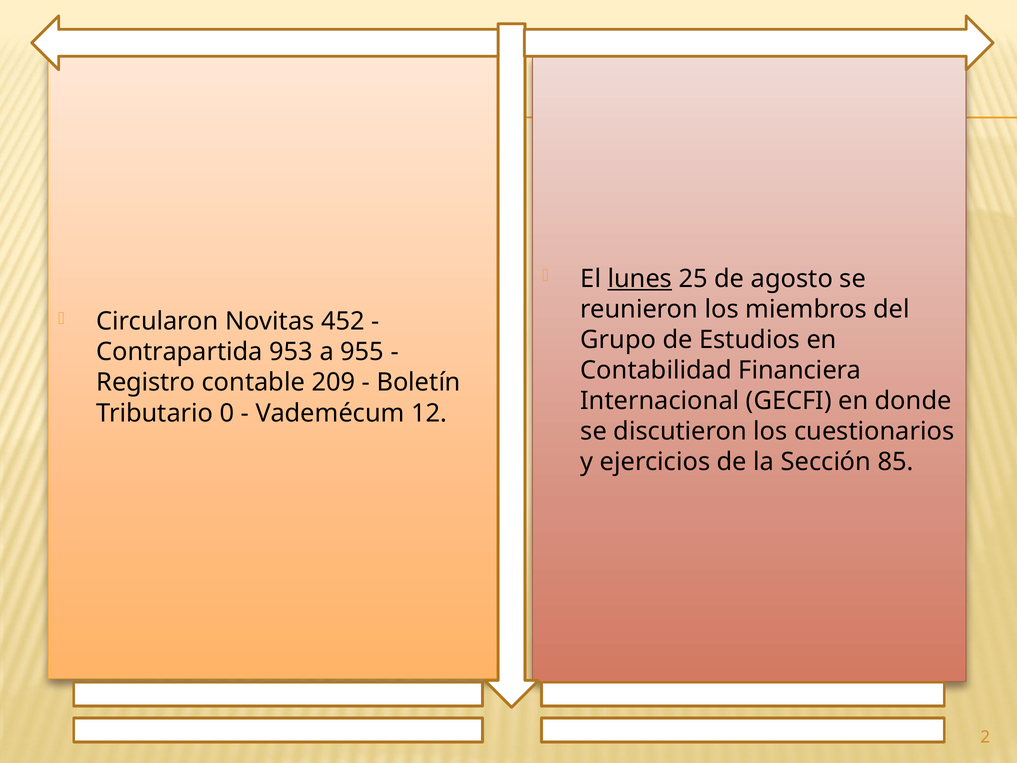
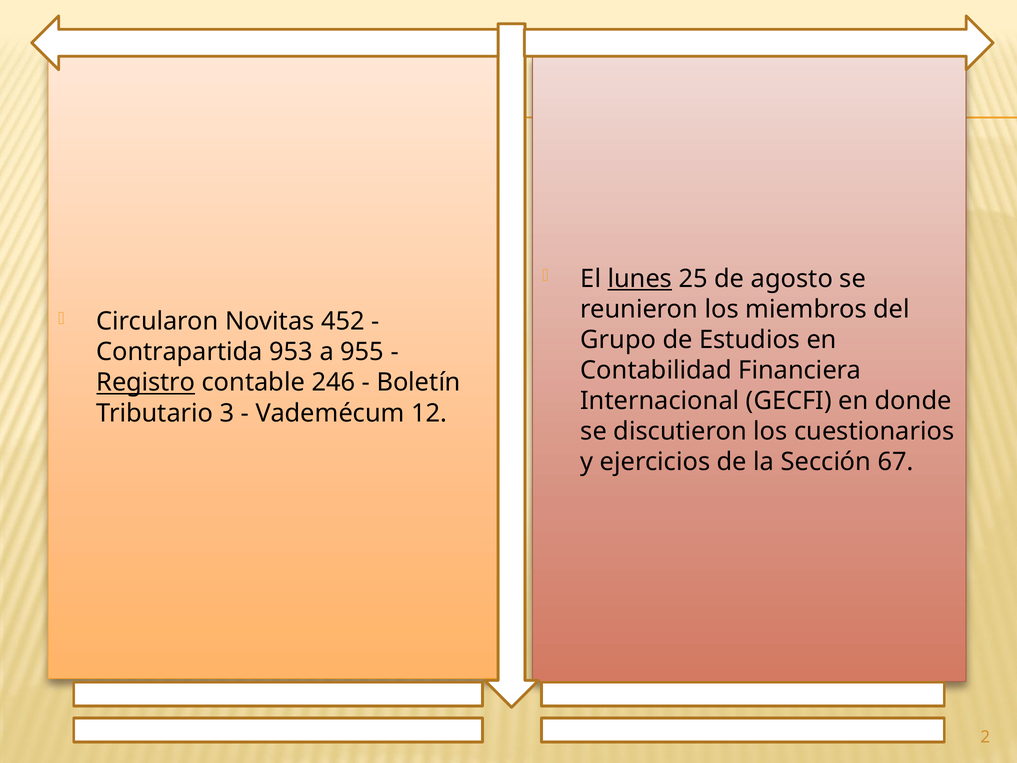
Registro underline: none -> present
209: 209 -> 246
0: 0 -> 3
85: 85 -> 67
